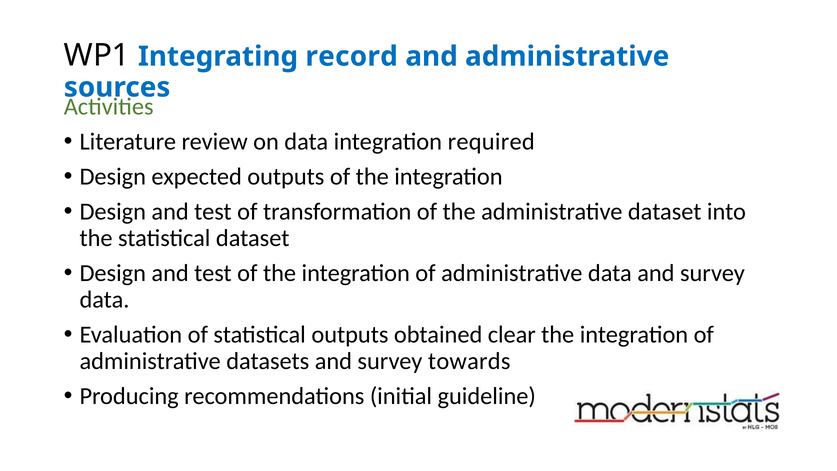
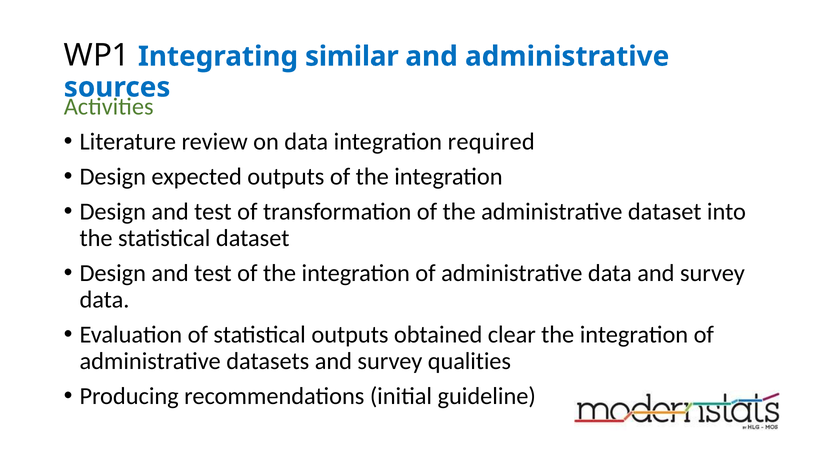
record: record -> similar
towards: towards -> qualities
